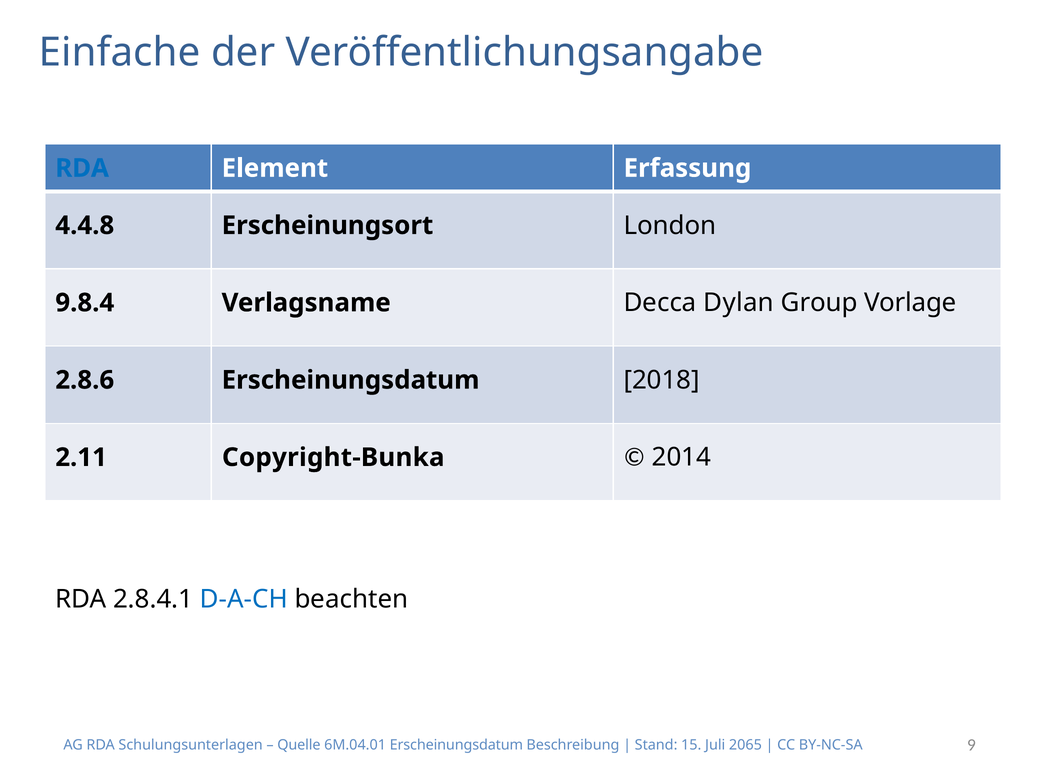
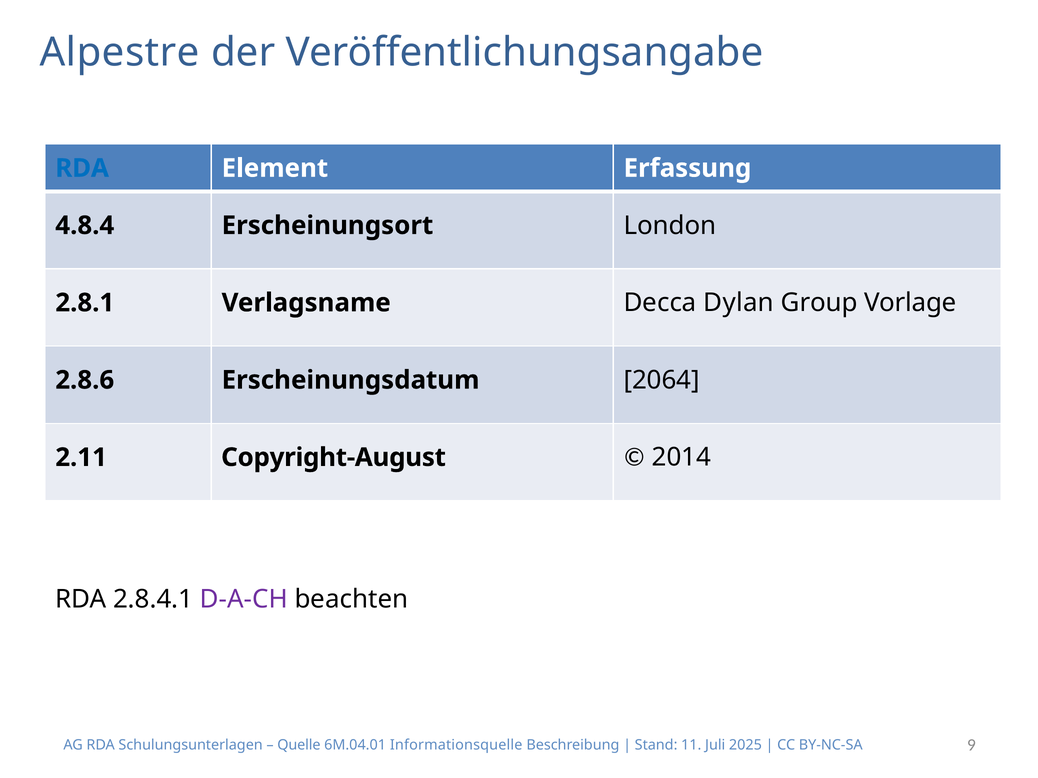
Einfache: Einfache -> Alpestre
4.4.8: 4.4.8 -> 4.8.4
9.8.4: 9.8.4 -> 2.8.1
2018: 2018 -> 2064
Copyright-Bunka: Copyright-Bunka -> Copyright-August
D-A-CH colour: blue -> purple
6M.04.01 Erscheinungsdatum: Erscheinungsdatum -> Informationsquelle
15: 15 -> 11
2065: 2065 -> 2025
